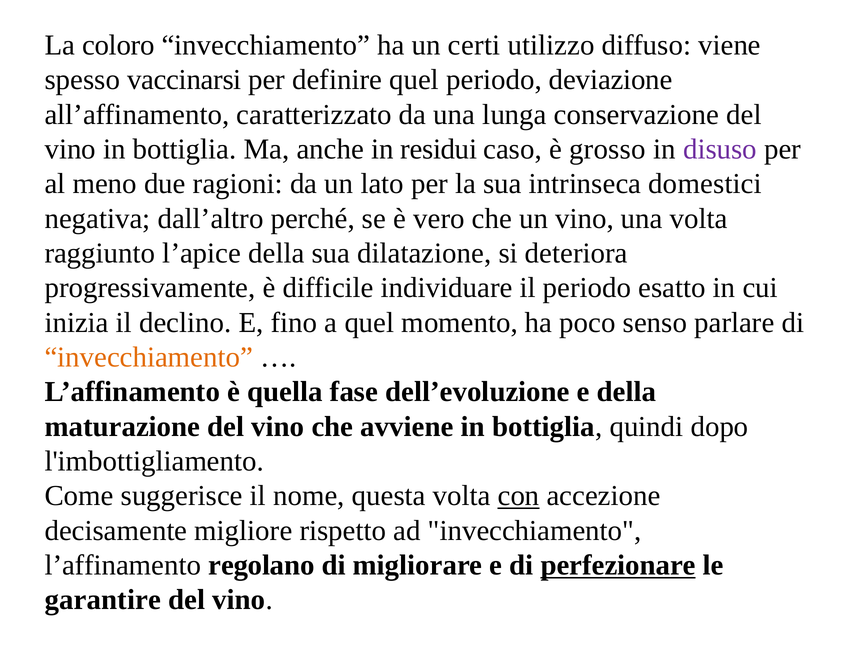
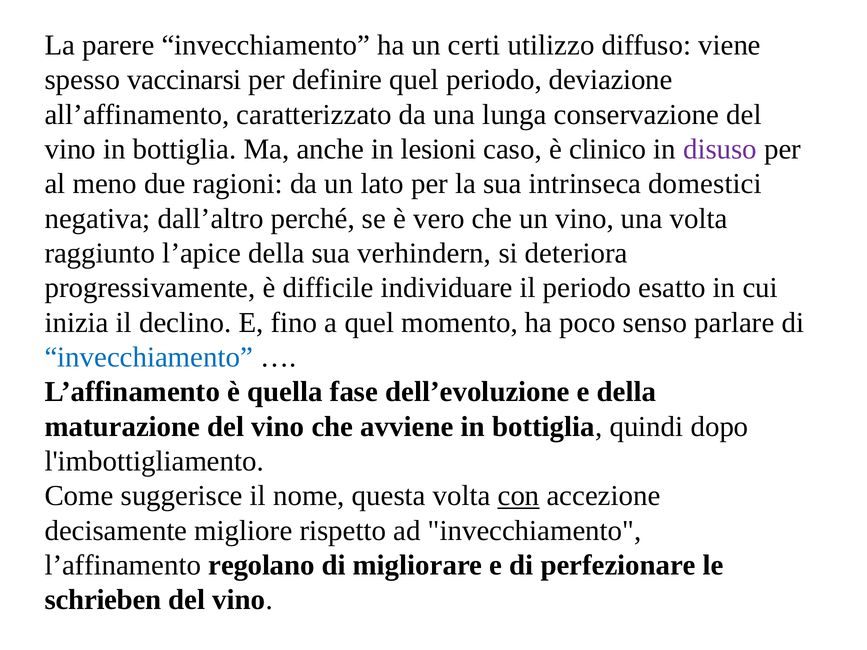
coloro: coloro -> parere
residui: residui -> lesioni
grosso: grosso -> clinico
dilatazione: dilatazione -> verhindern
invecchiamento at (149, 357) colour: orange -> blue
perfezionare underline: present -> none
garantire: garantire -> schrieben
